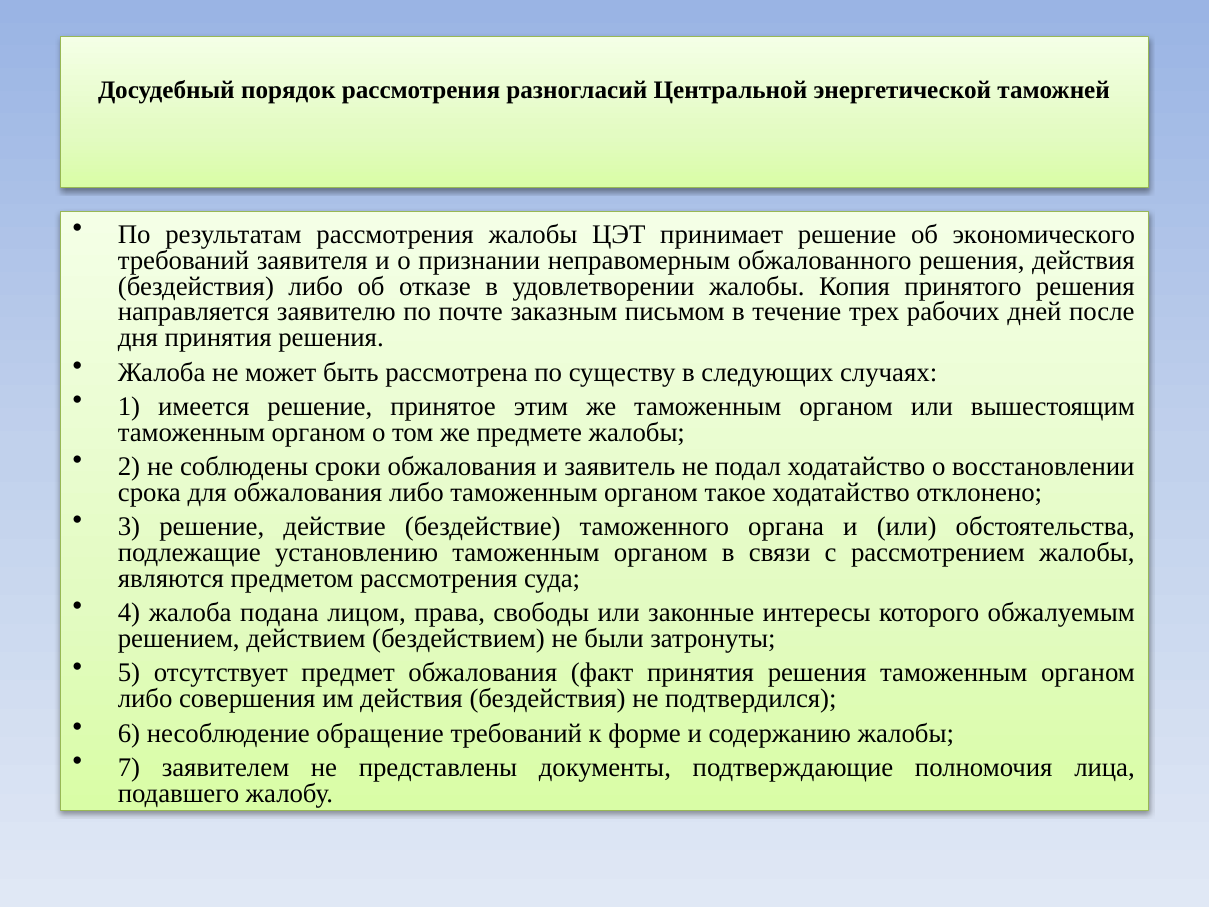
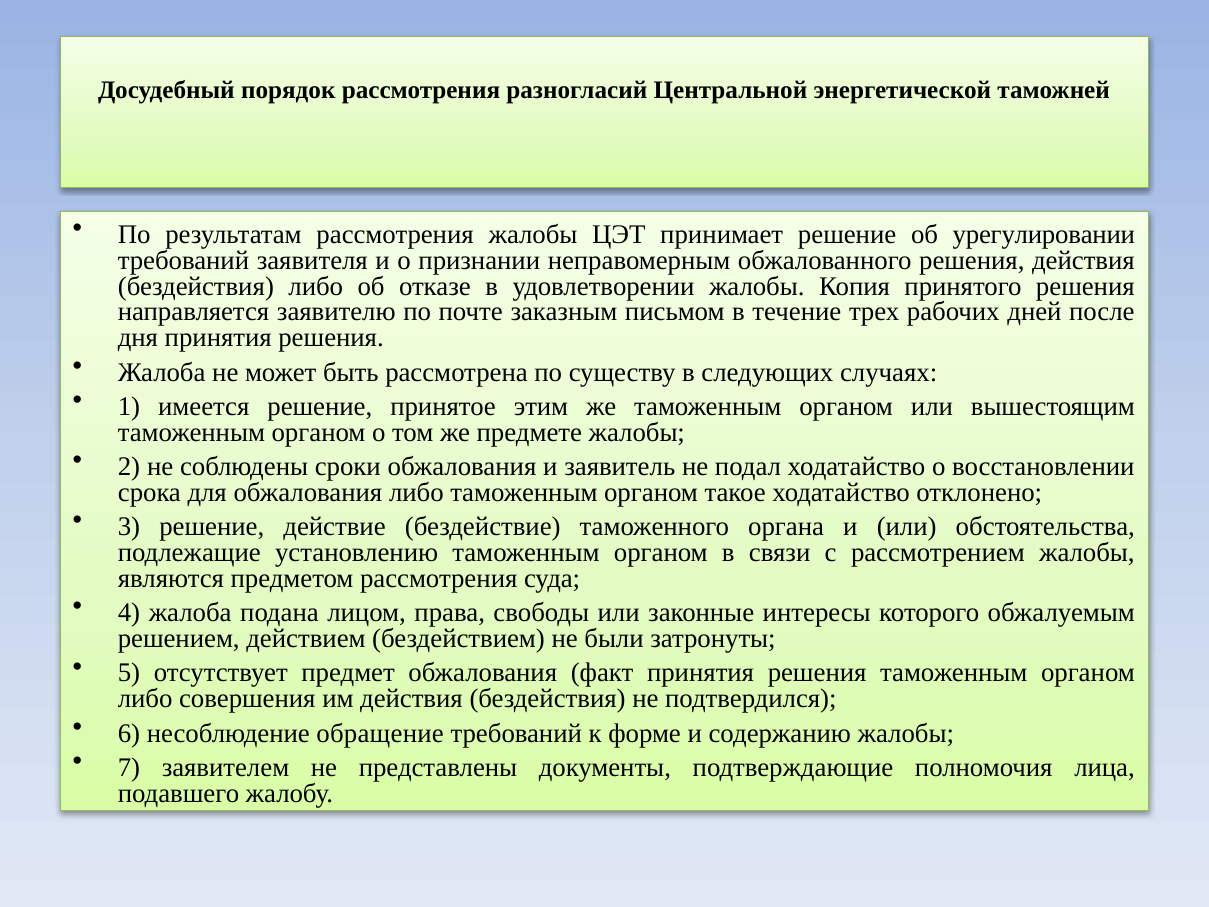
экономического: экономического -> урегулировании
